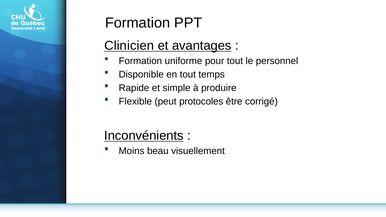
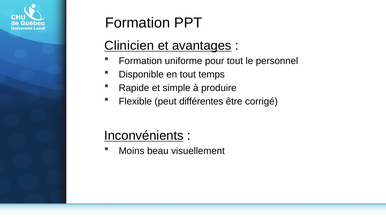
protocoles: protocoles -> différentes
